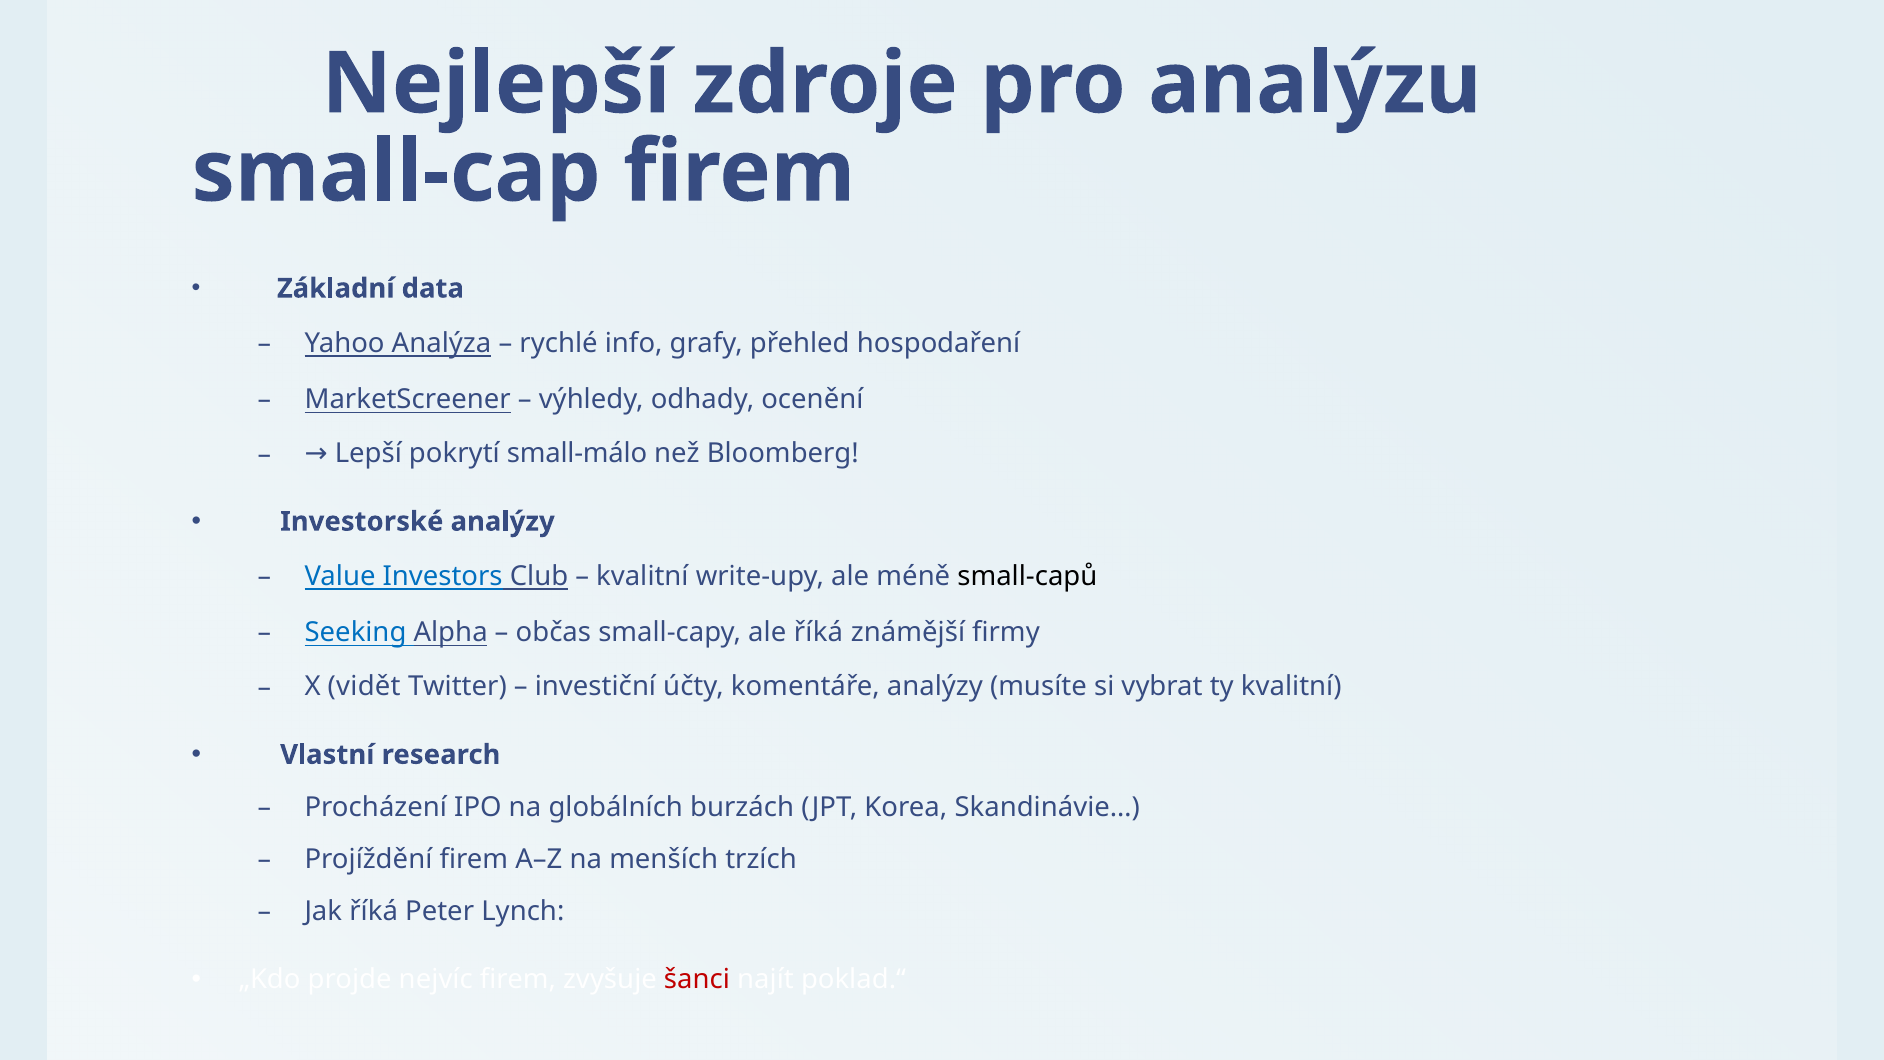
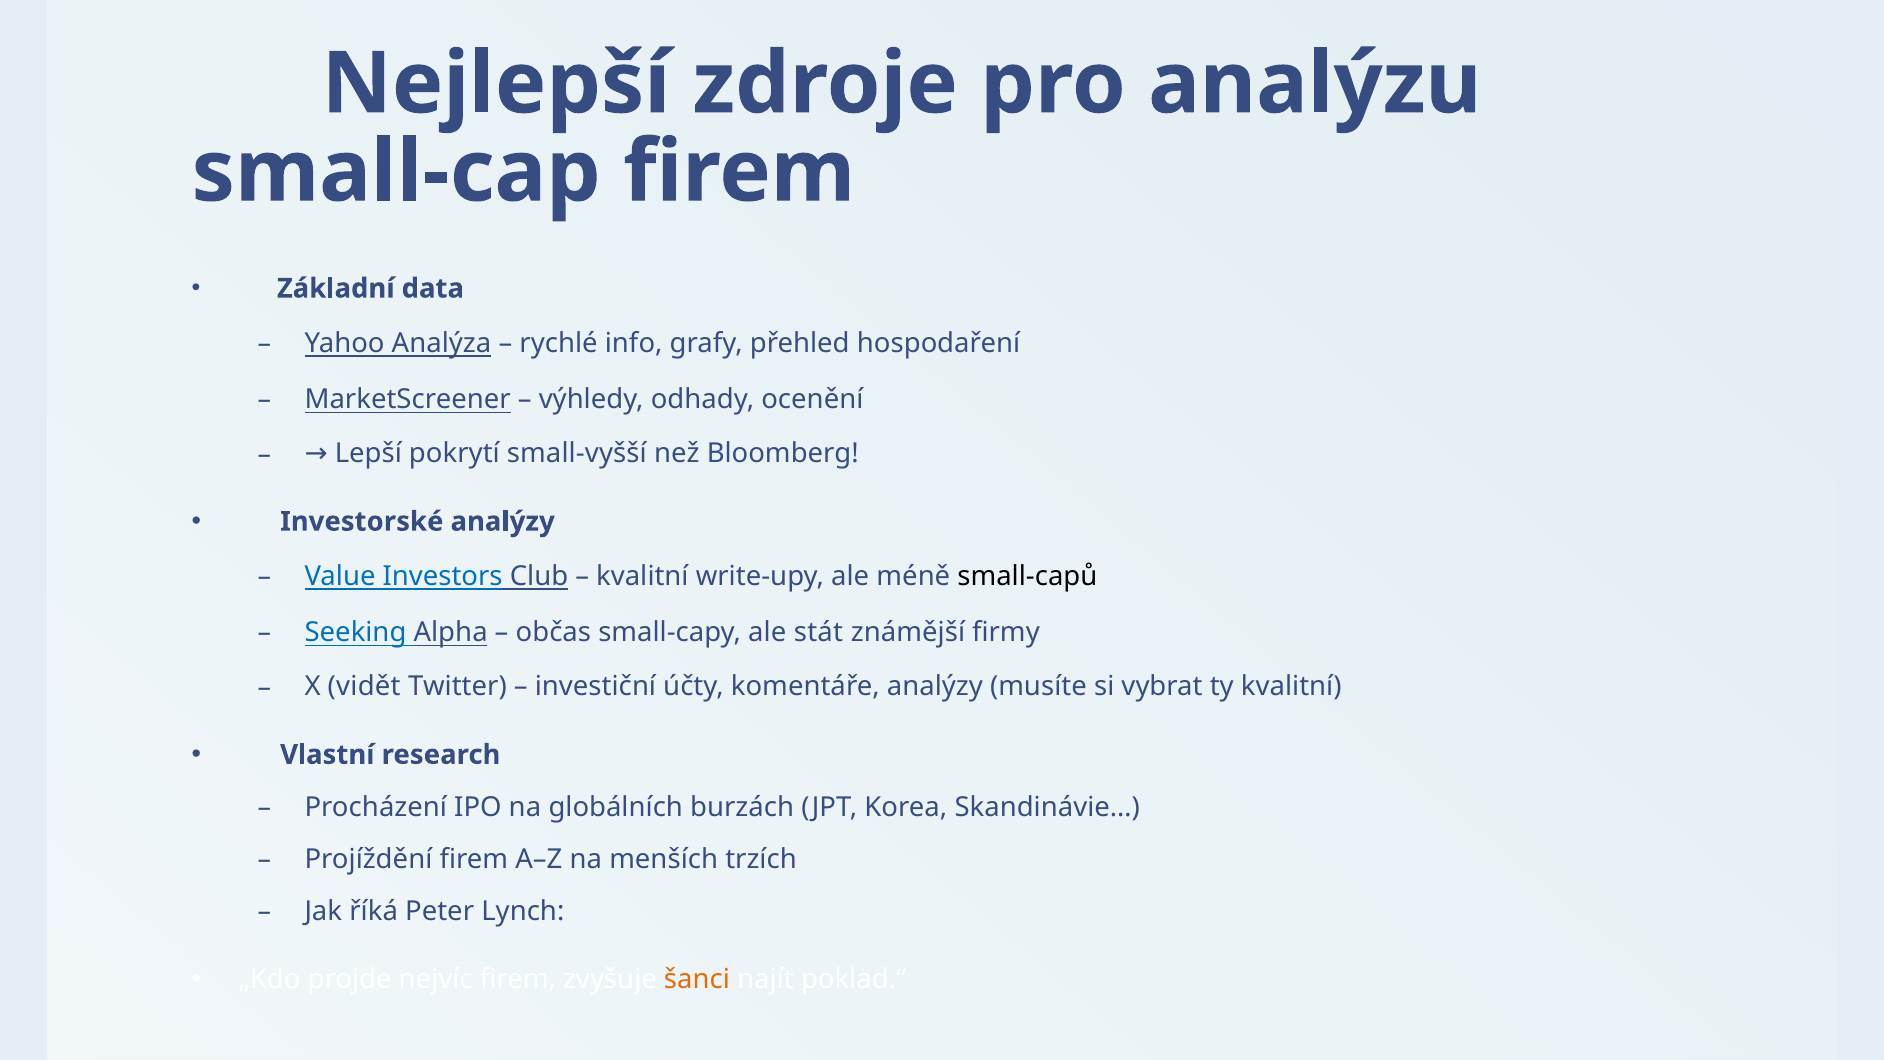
small-málo: small-málo -> small-vyšší
ale říká: říká -> stát
šanci colour: red -> orange
